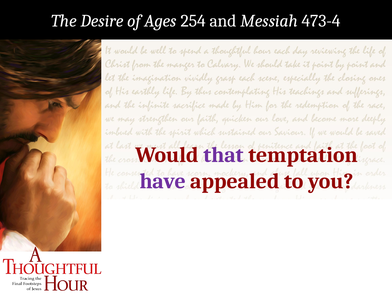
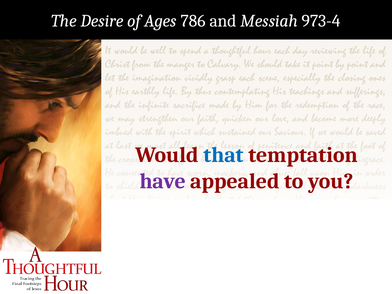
254: 254 -> 786
473-4: 473-4 -> 973-4
that colour: purple -> blue
